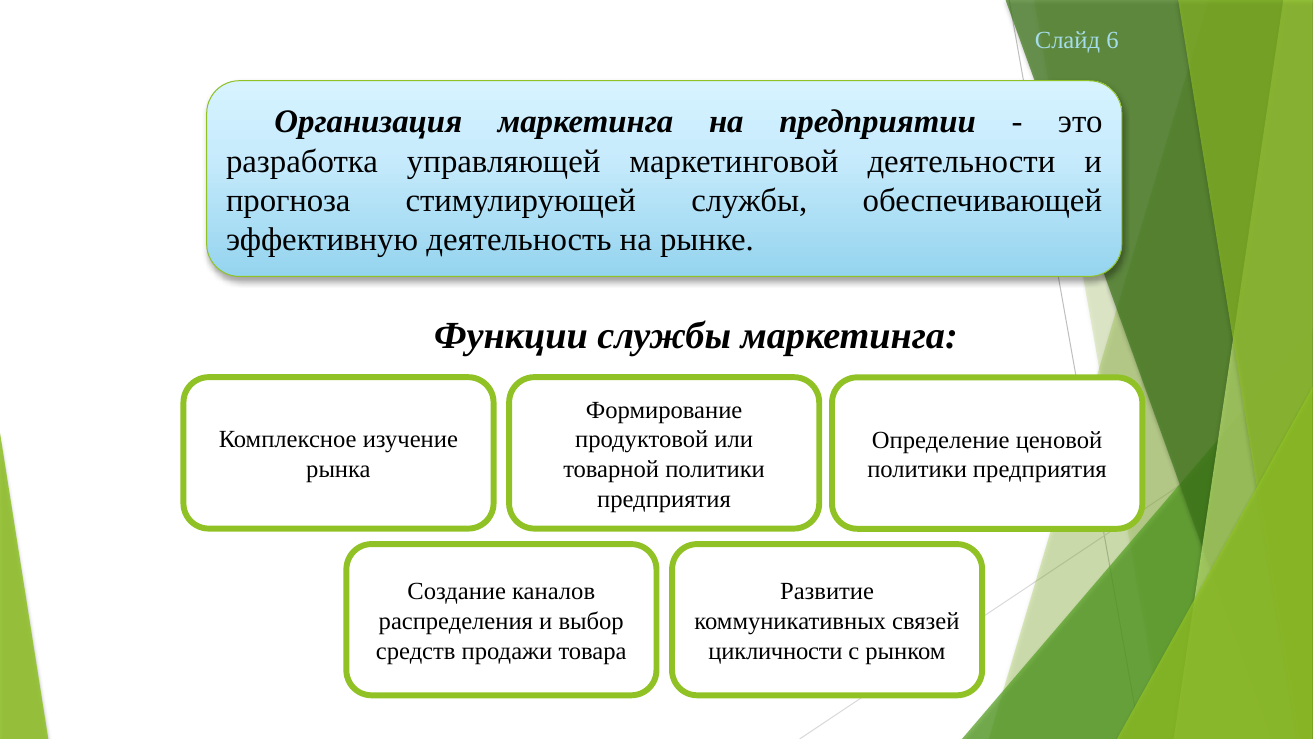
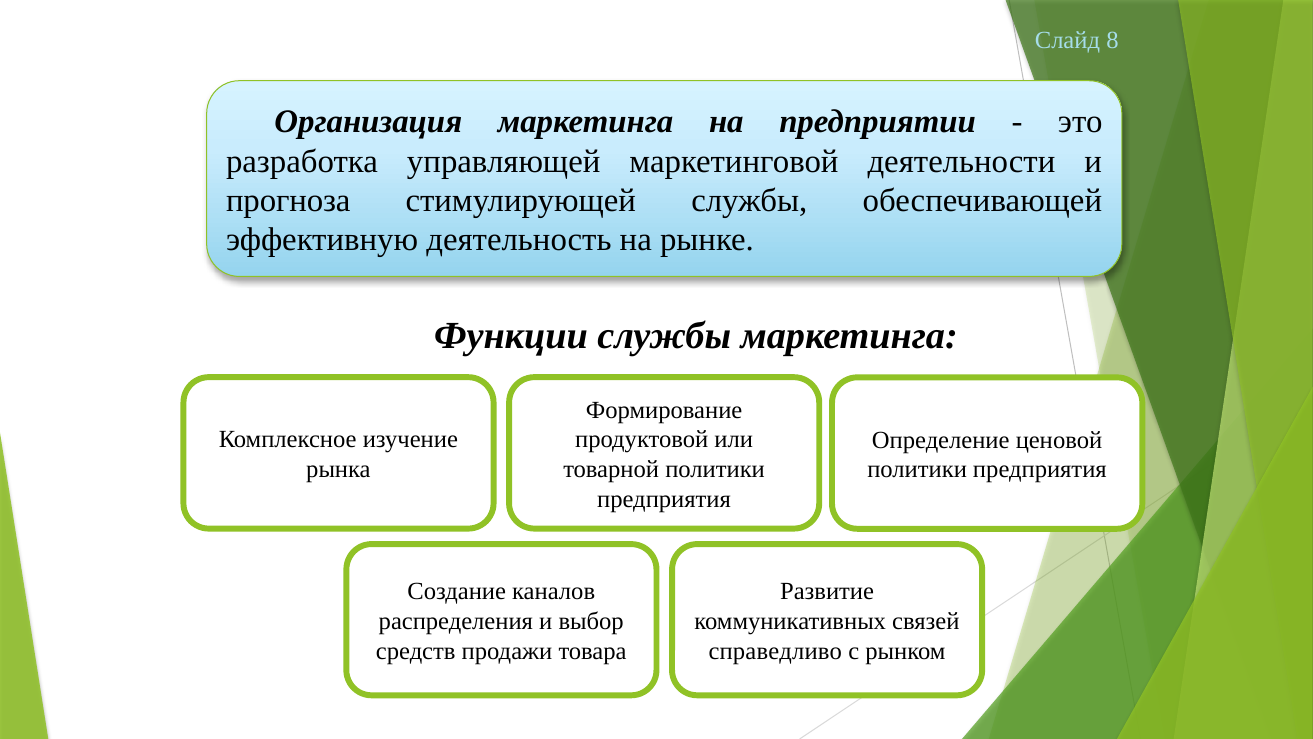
6: 6 -> 8
цикличности: цикличности -> справедливо
